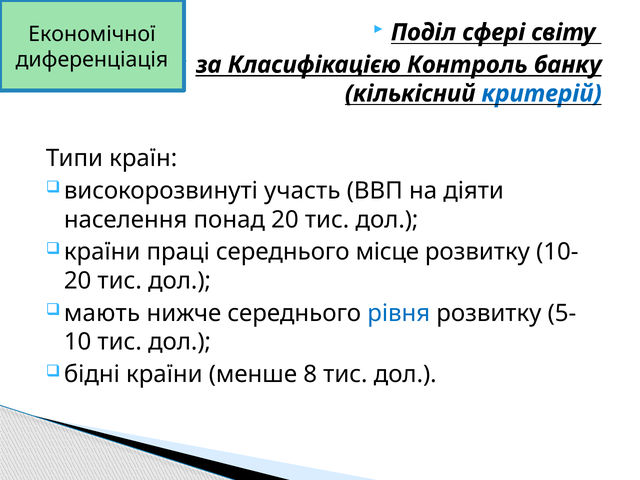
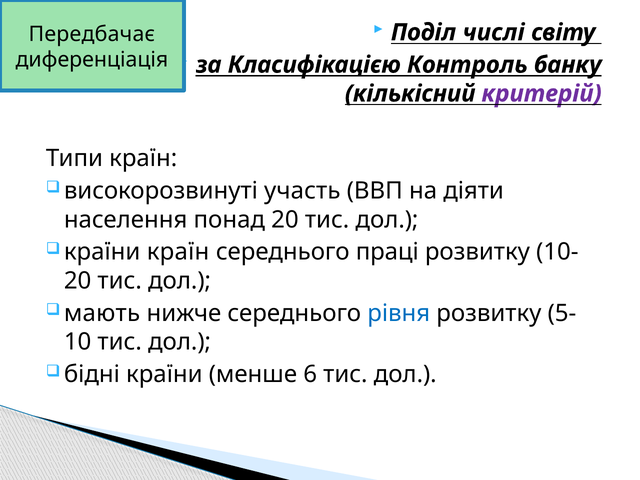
сфері: сфері -> числі
Економічної: Економічної -> Передбачає
критерій colour: blue -> purple
країни праці: праці -> країн
місце: місце -> праці
8: 8 -> 6
